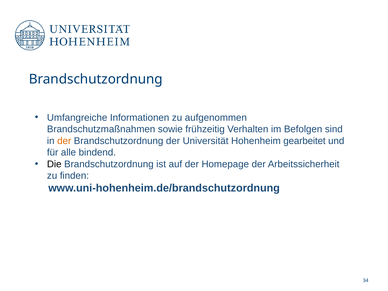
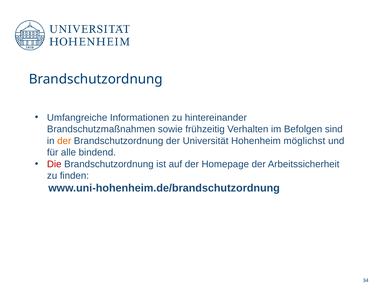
aufgenommen: aufgenommen -> hintereinander
gearbeitet: gearbeitet -> möglichst
Die colour: black -> red
